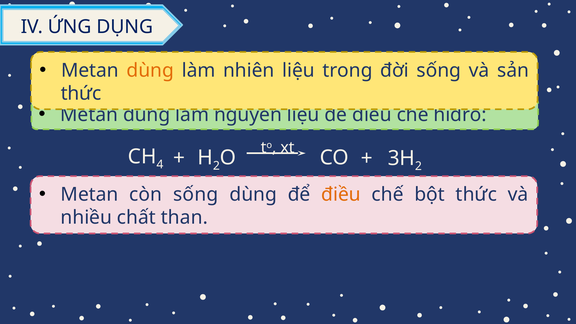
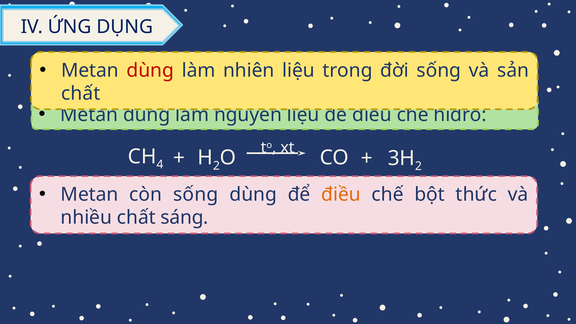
dùng at (150, 70) colour: orange -> red
thức at (81, 93): thức -> chất
than: than -> sáng
